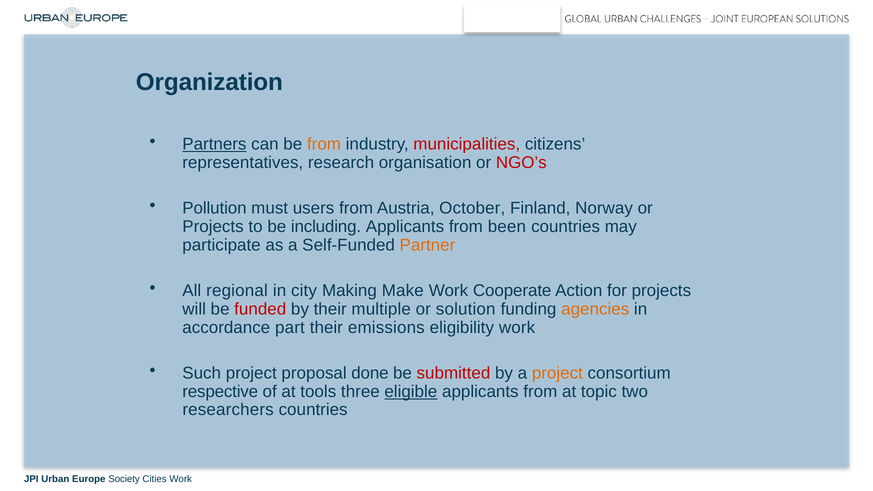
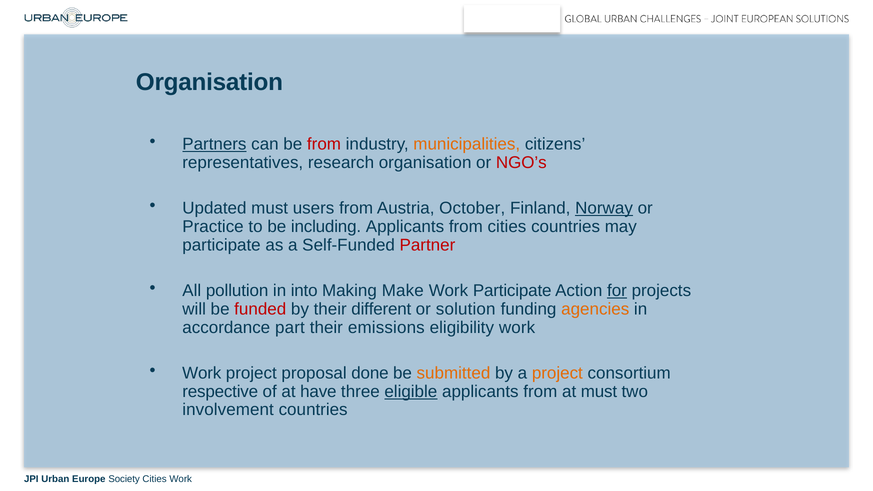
Organization at (209, 82): Organization -> Organisation
from at (324, 144) colour: orange -> red
municipalities colour: red -> orange
Pollution: Pollution -> Updated
Norway underline: none -> present
Projects at (213, 227): Projects -> Practice
from been: been -> cities
Partner colour: orange -> red
regional: regional -> pollution
city: city -> into
Work Cooperate: Cooperate -> Participate
for underline: none -> present
multiple: multiple -> different
Such at (202, 373): Such -> Work
submitted colour: red -> orange
tools: tools -> have
at topic: topic -> must
researchers: researchers -> involvement
